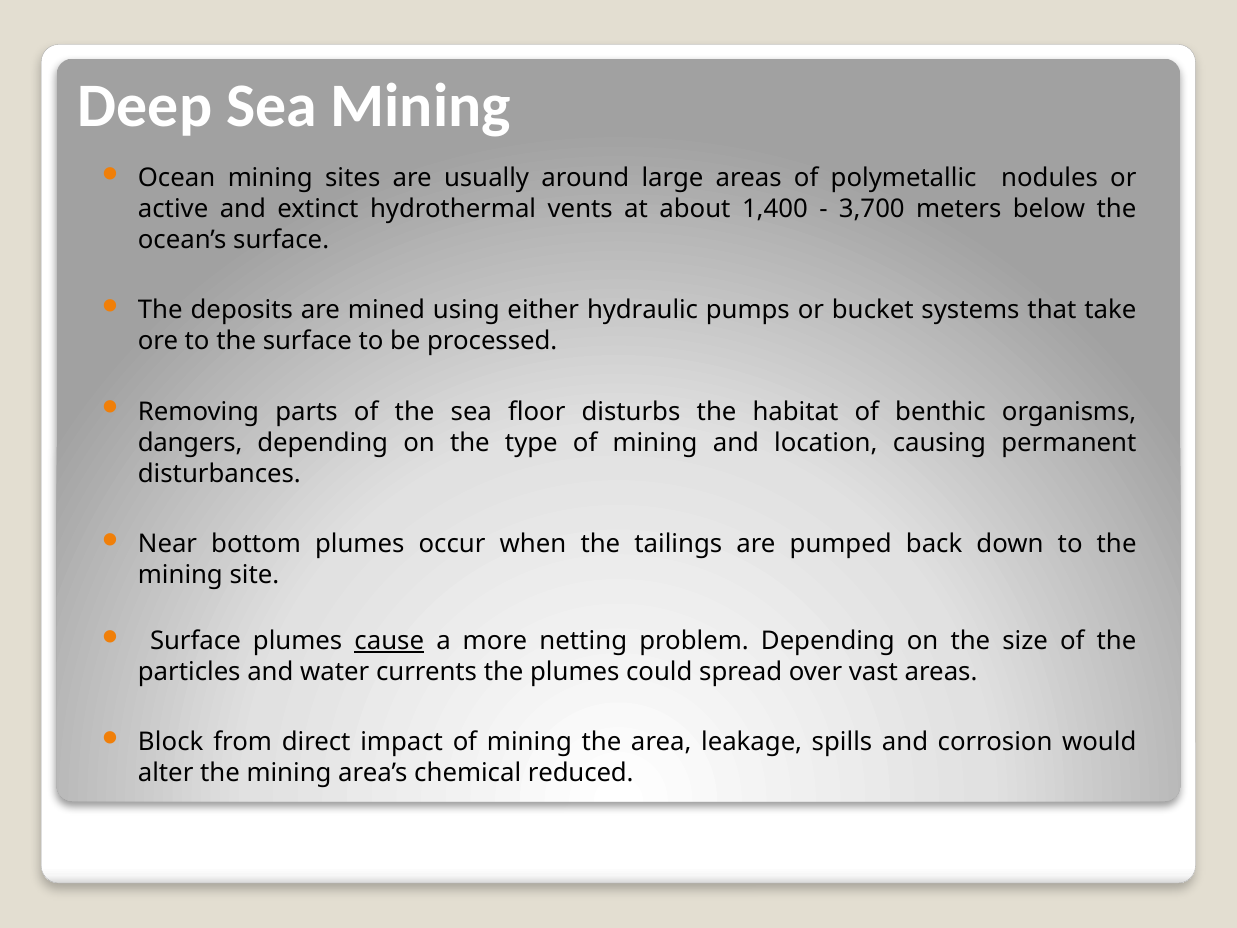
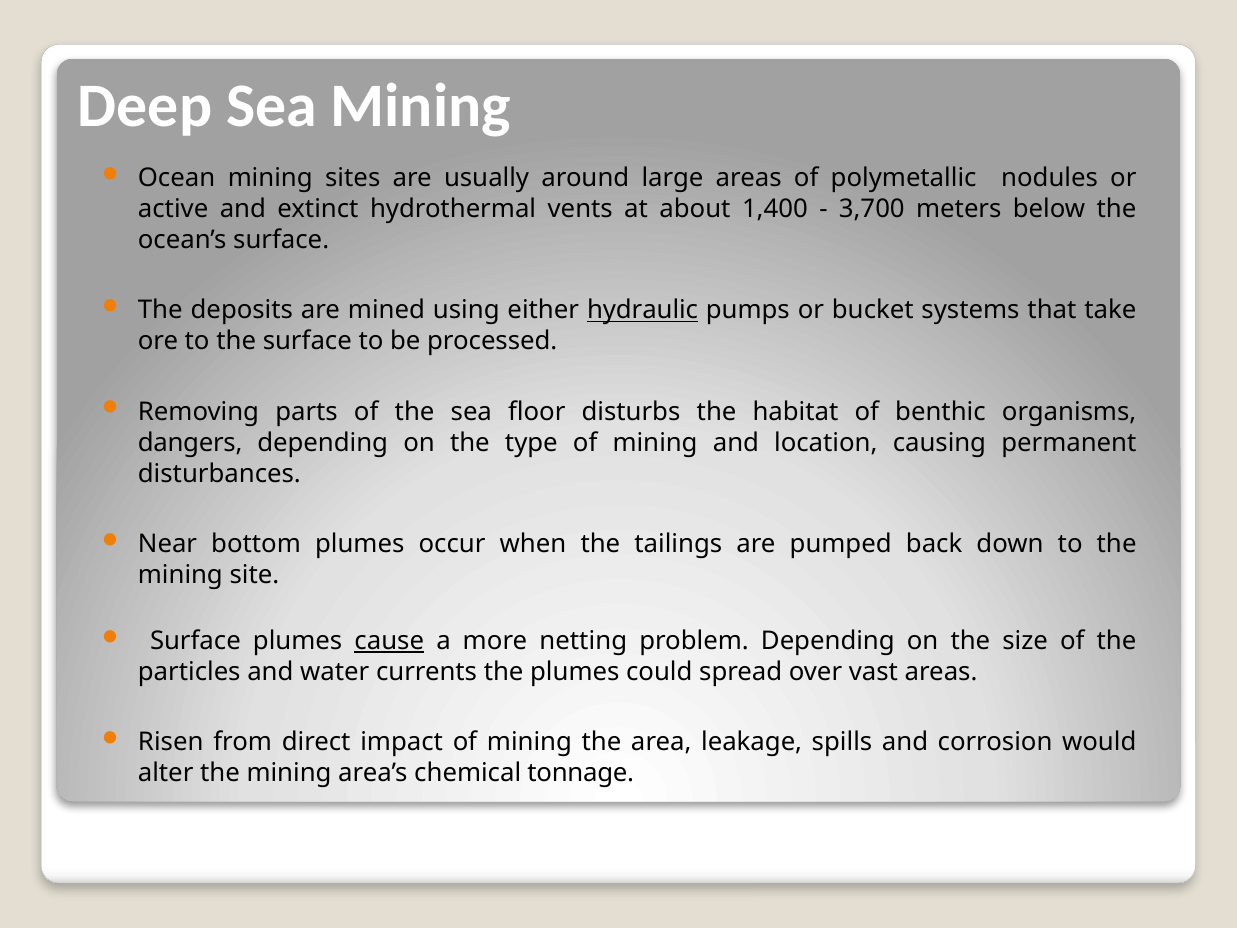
hydraulic underline: none -> present
Block: Block -> Risen
reduced: reduced -> tonnage
